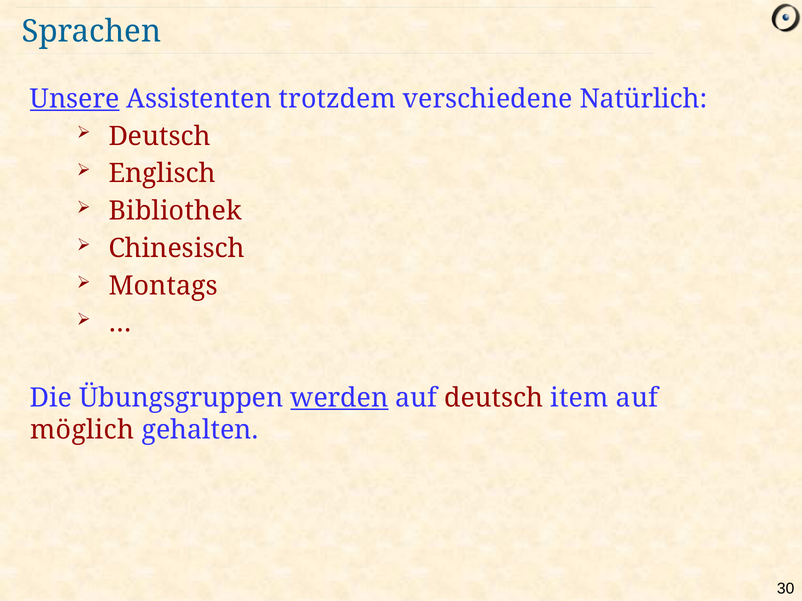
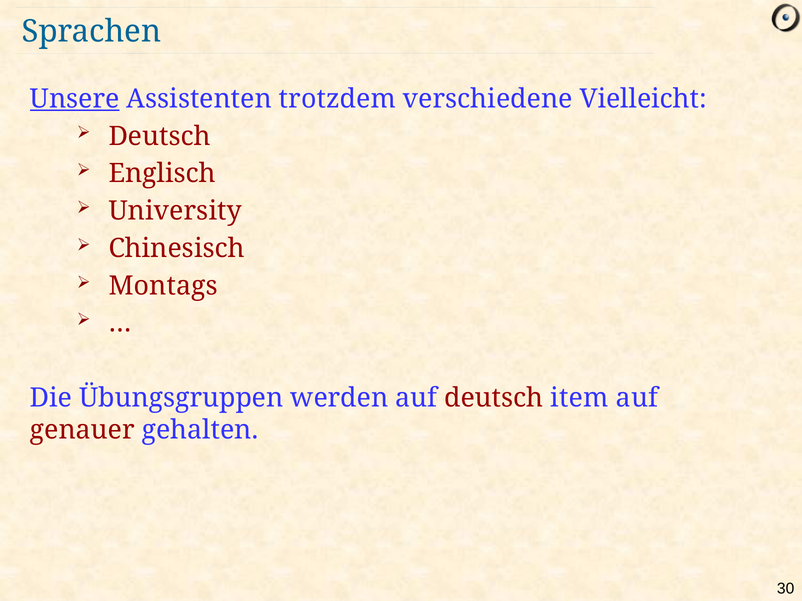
Natürlich: Natürlich -> Vielleicht
Bibliothek: Bibliothek -> University
werden underline: present -> none
möglich: möglich -> genauer
